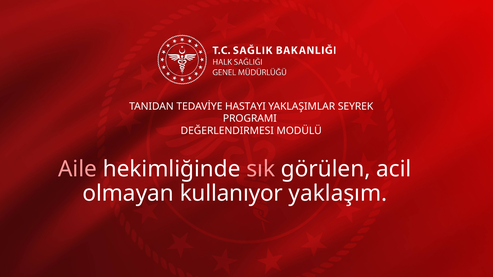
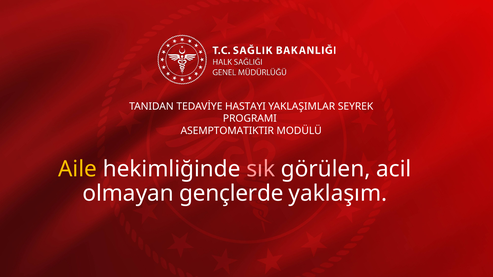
DEĞERLENDIRMESI: DEĞERLENDIRMESI -> ASEMPTOMATIKTIR
Aile colour: pink -> yellow
kullanıyor: kullanıyor -> gençlerde
